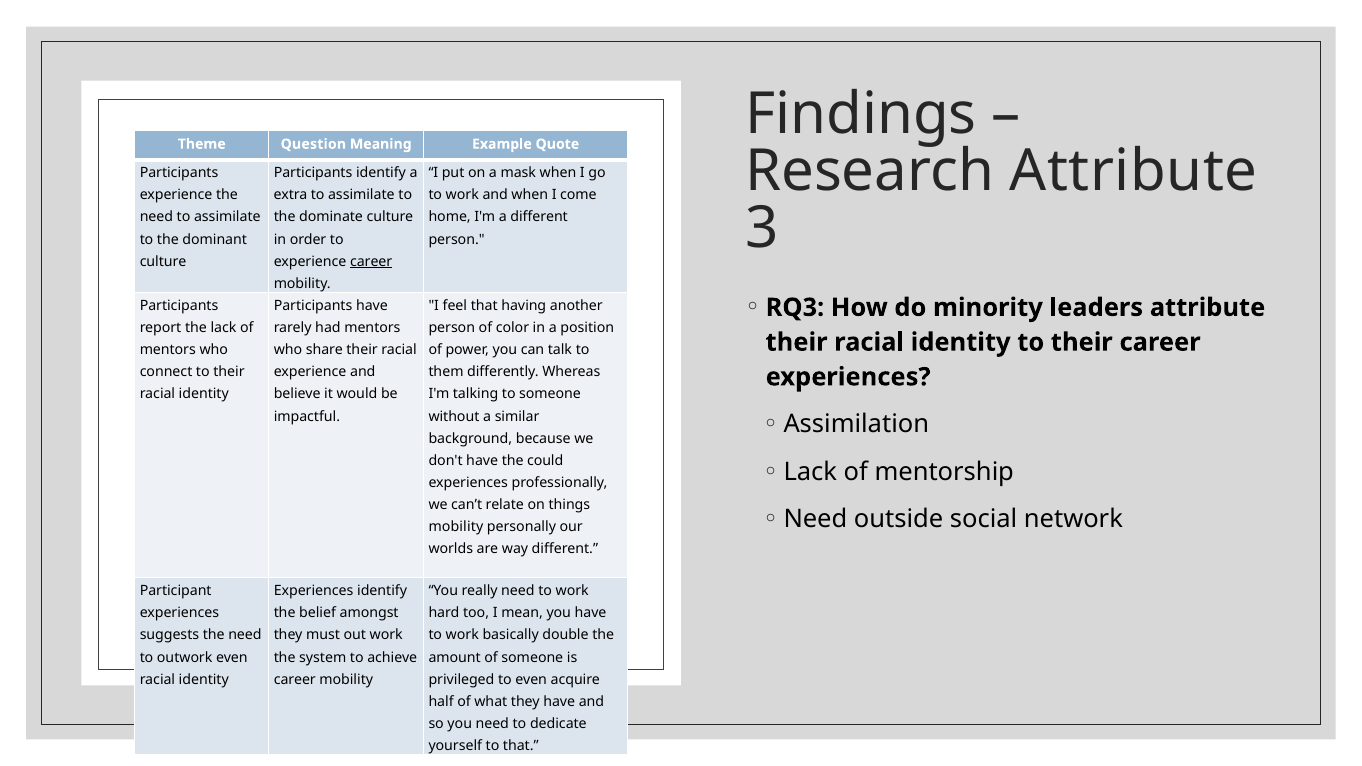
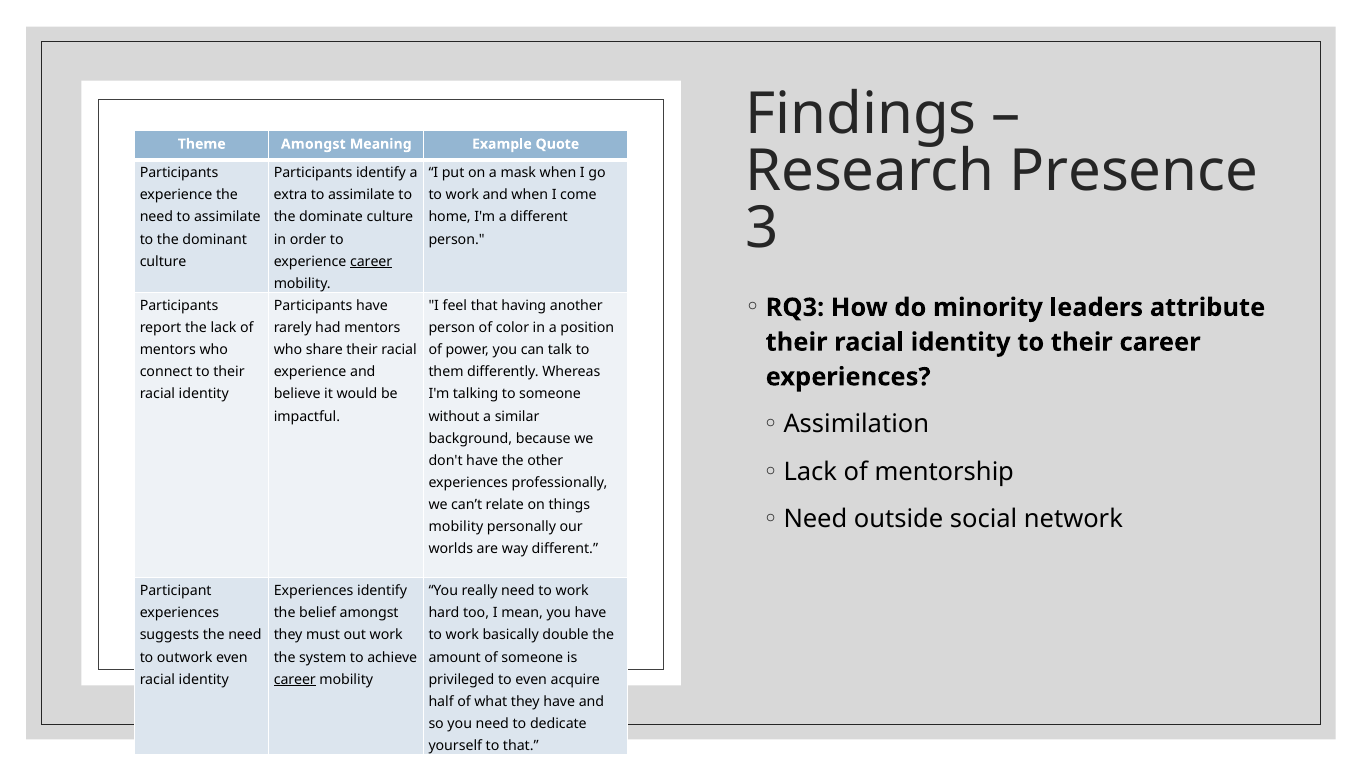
Theme Question: Question -> Amongst
Research Attribute: Attribute -> Presence
could: could -> other
career at (295, 680) underline: none -> present
